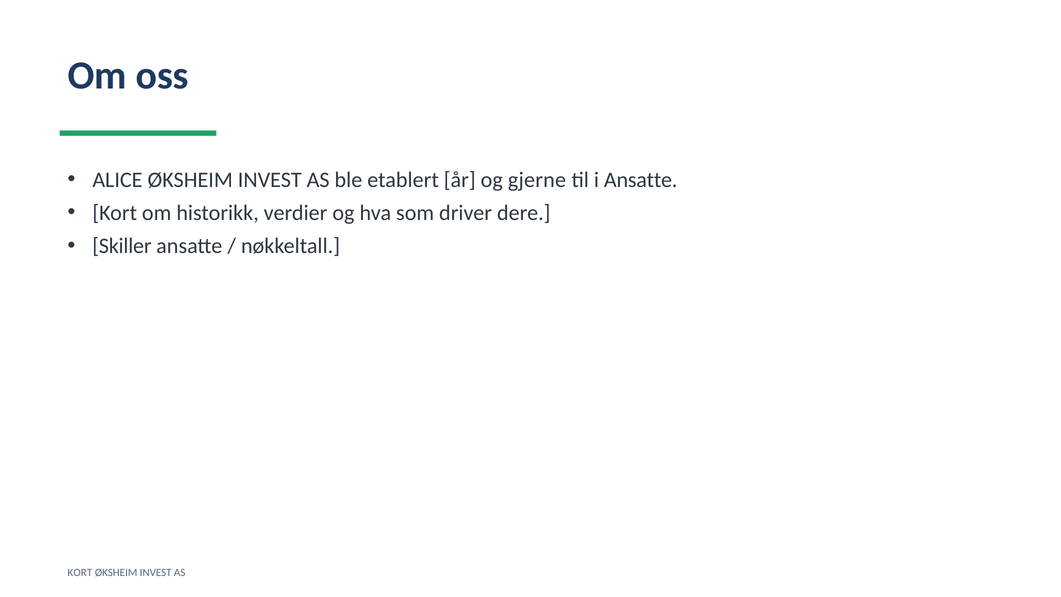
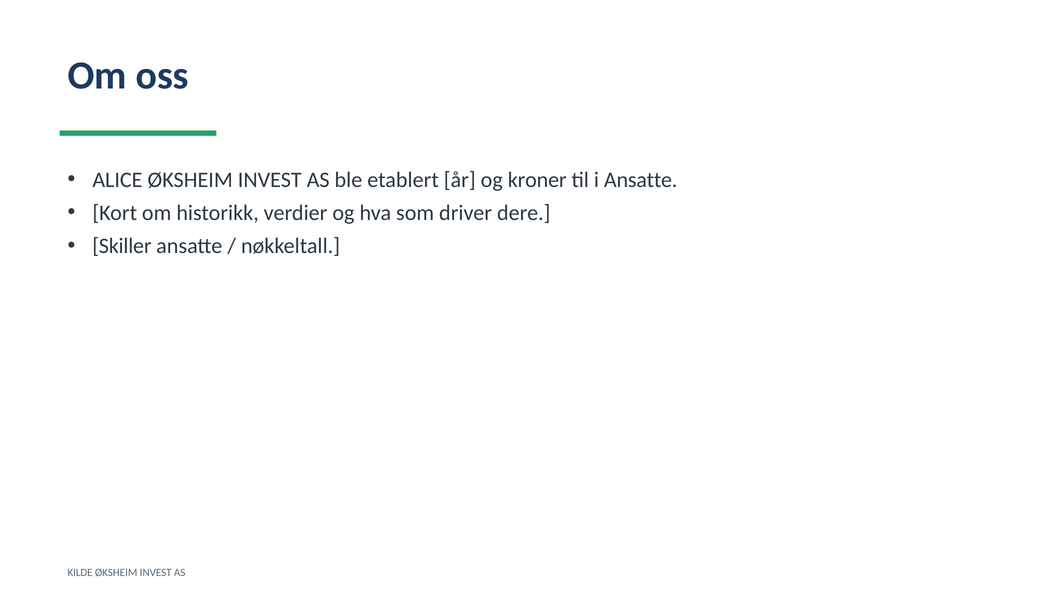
gjerne: gjerne -> kroner
KORT at (80, 573): KORT -> KILDE
